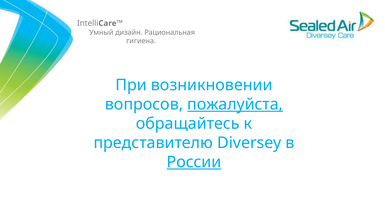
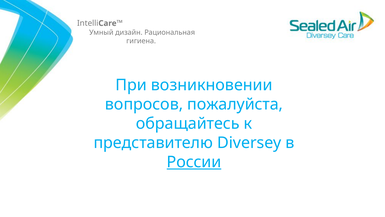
пожалуйста underline: present -> none
